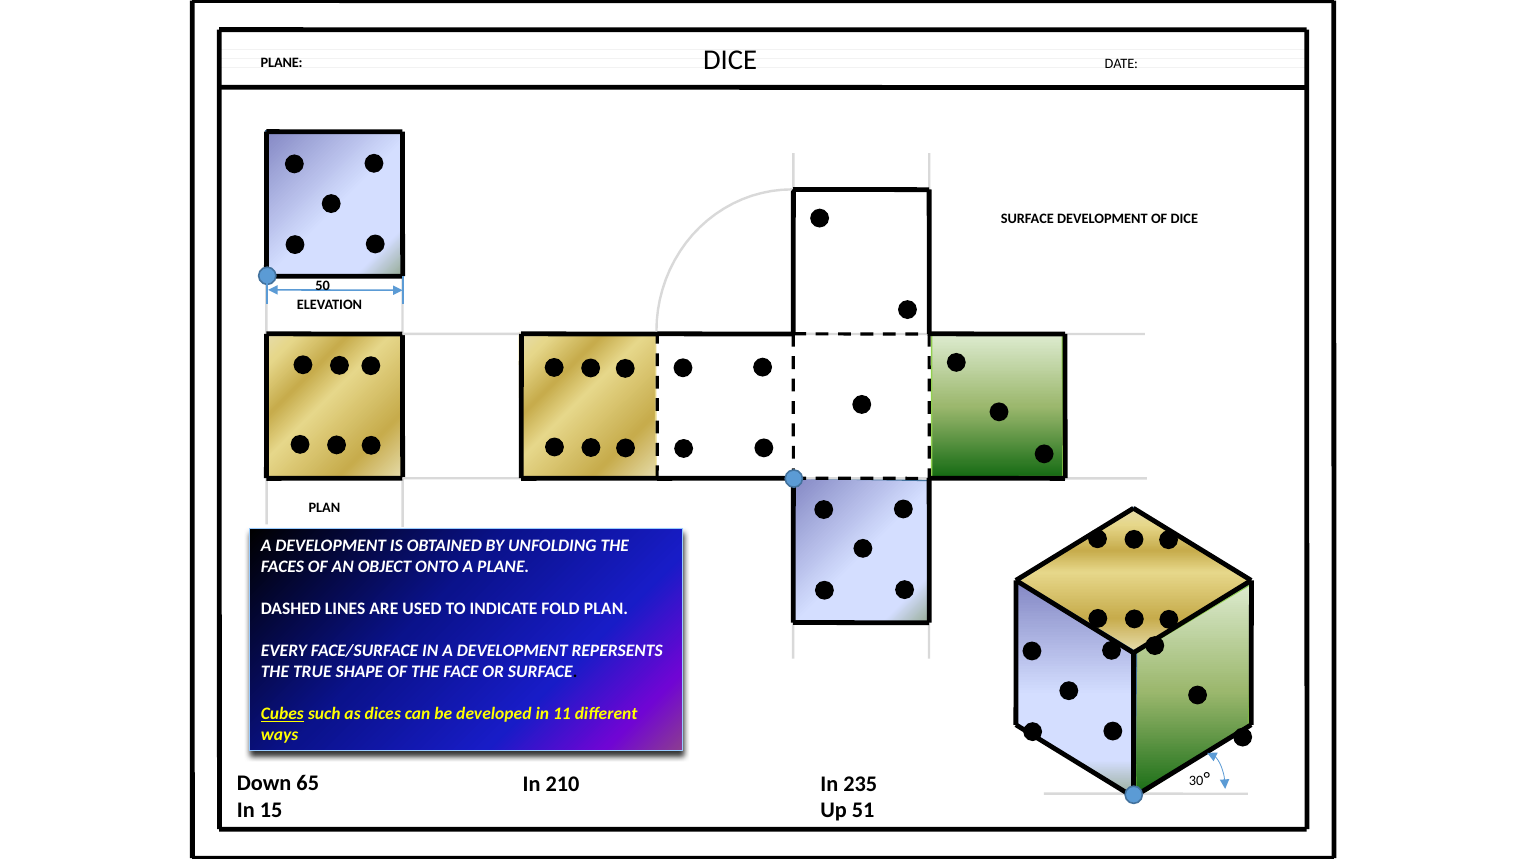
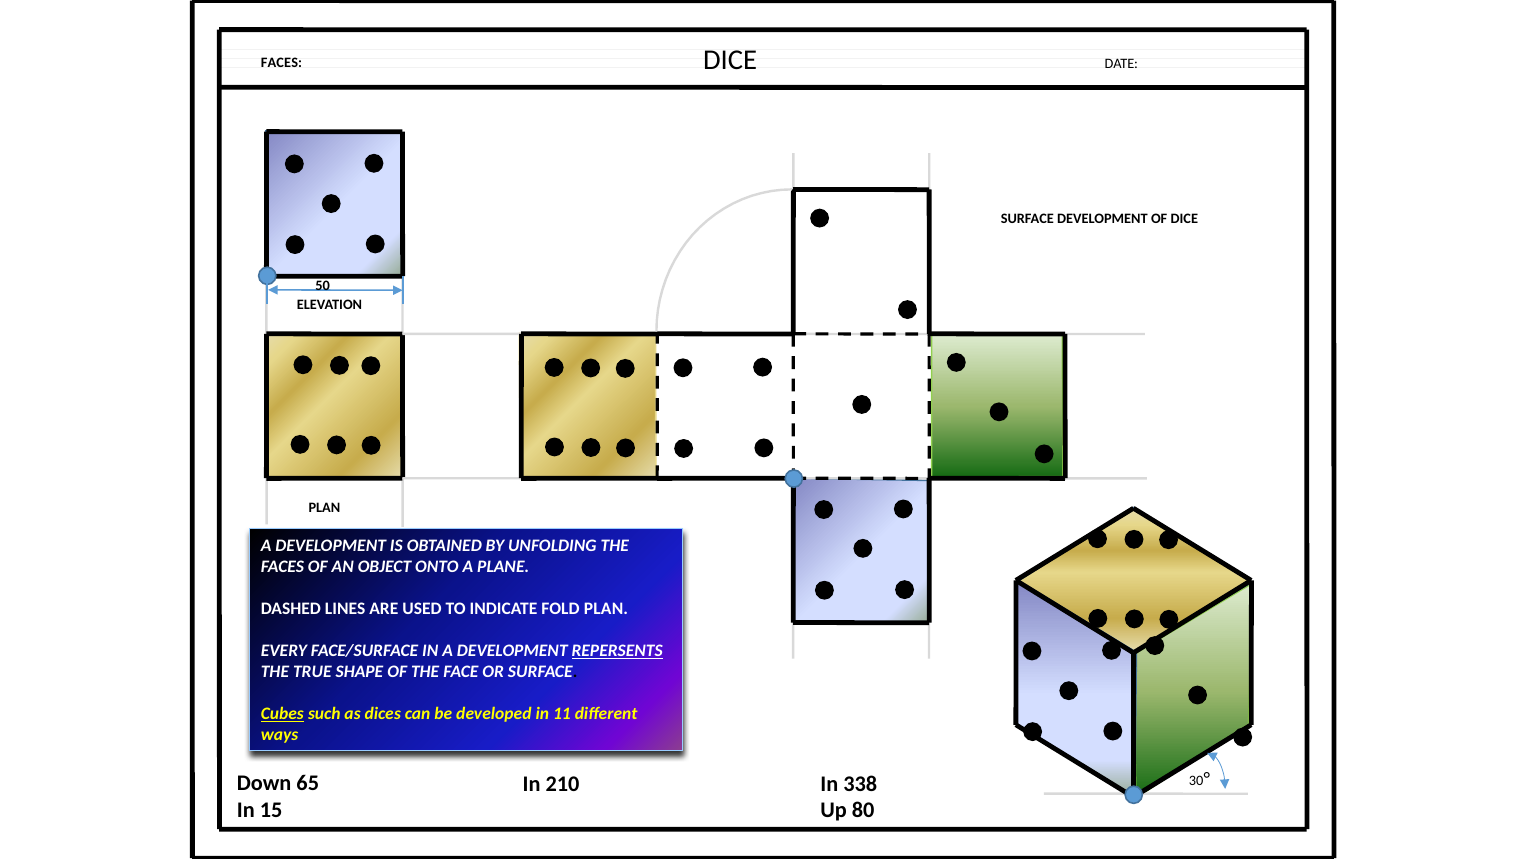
PLANE at (282, 63): PLANE -> FACES
REPERSENTS underline: none -> present
235: 235 -> 338
51: 51 -> 80
